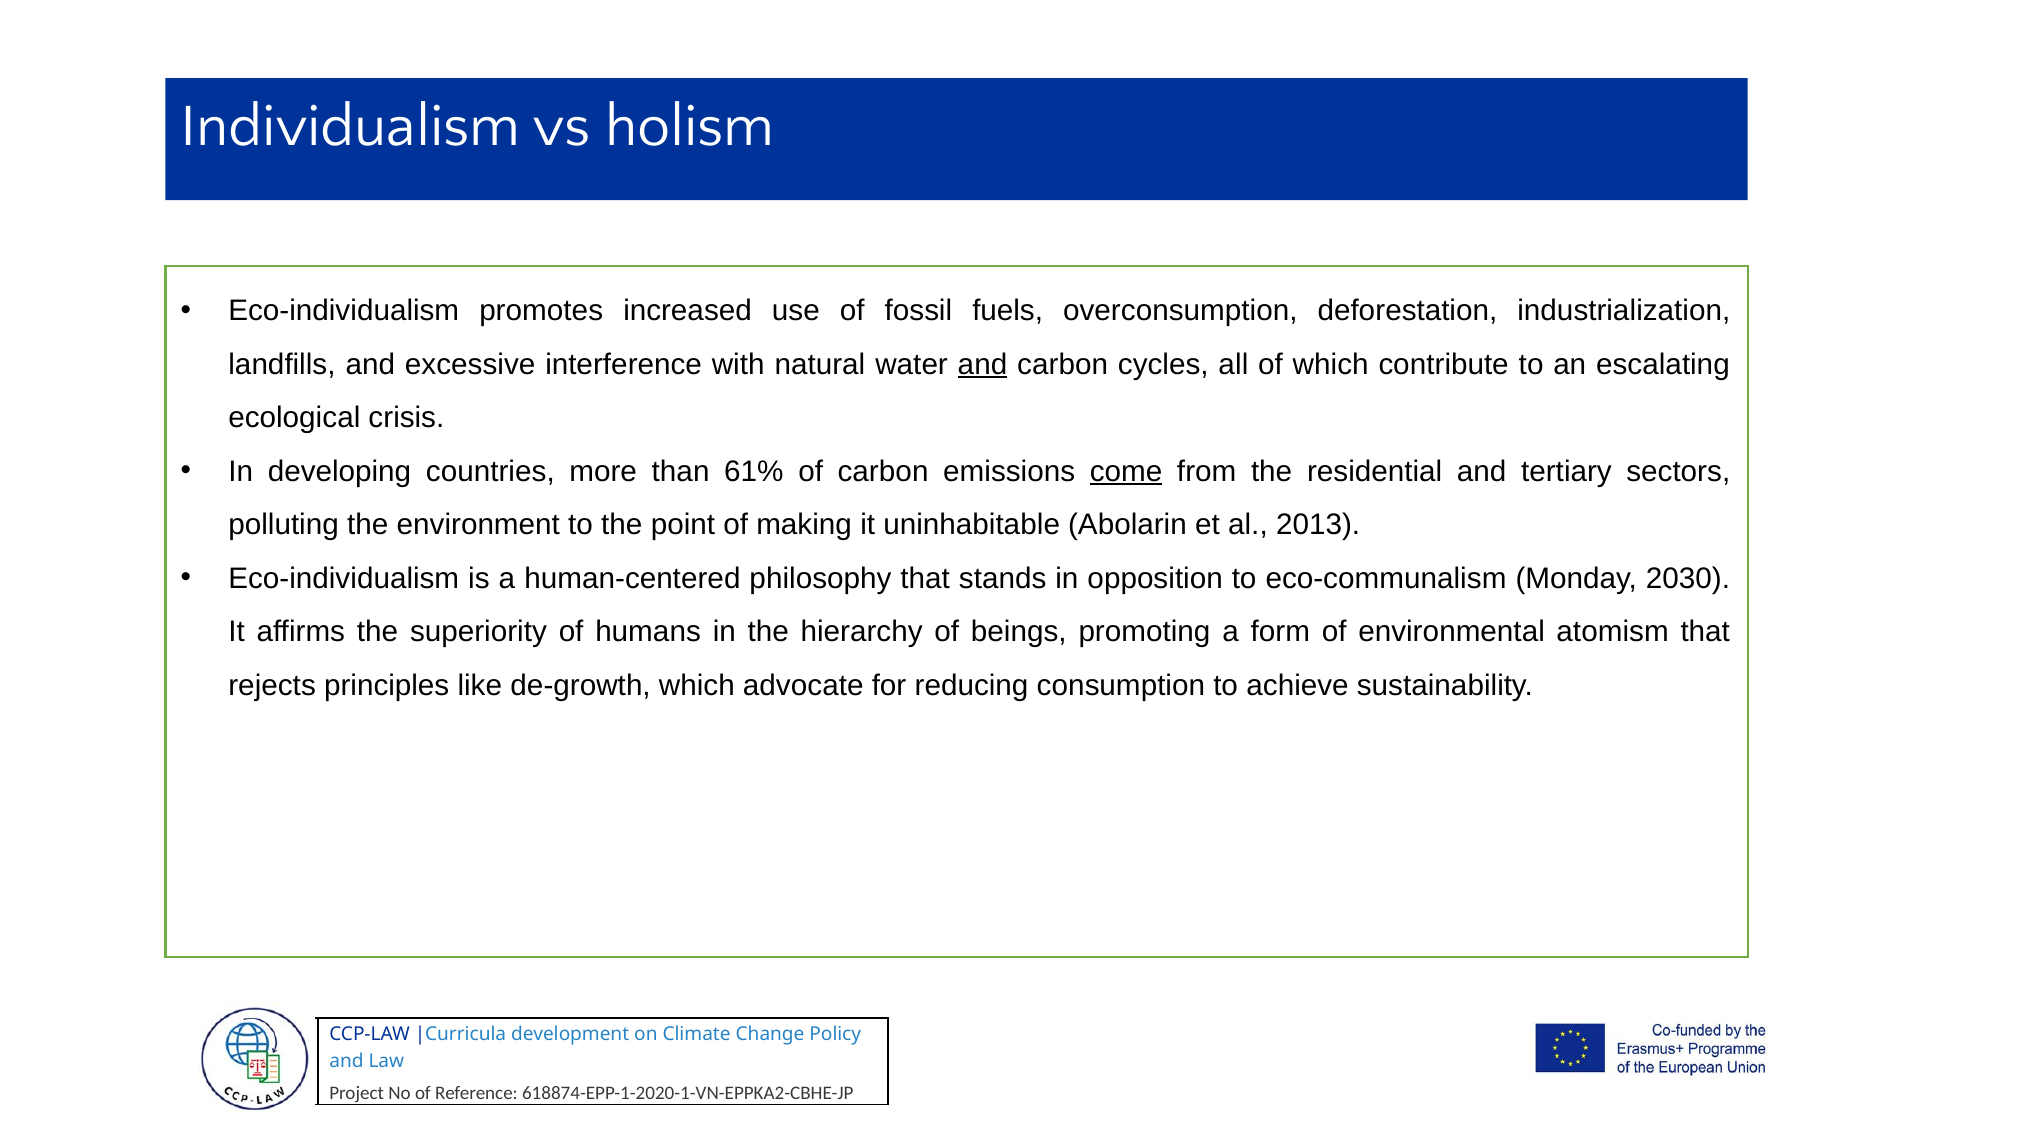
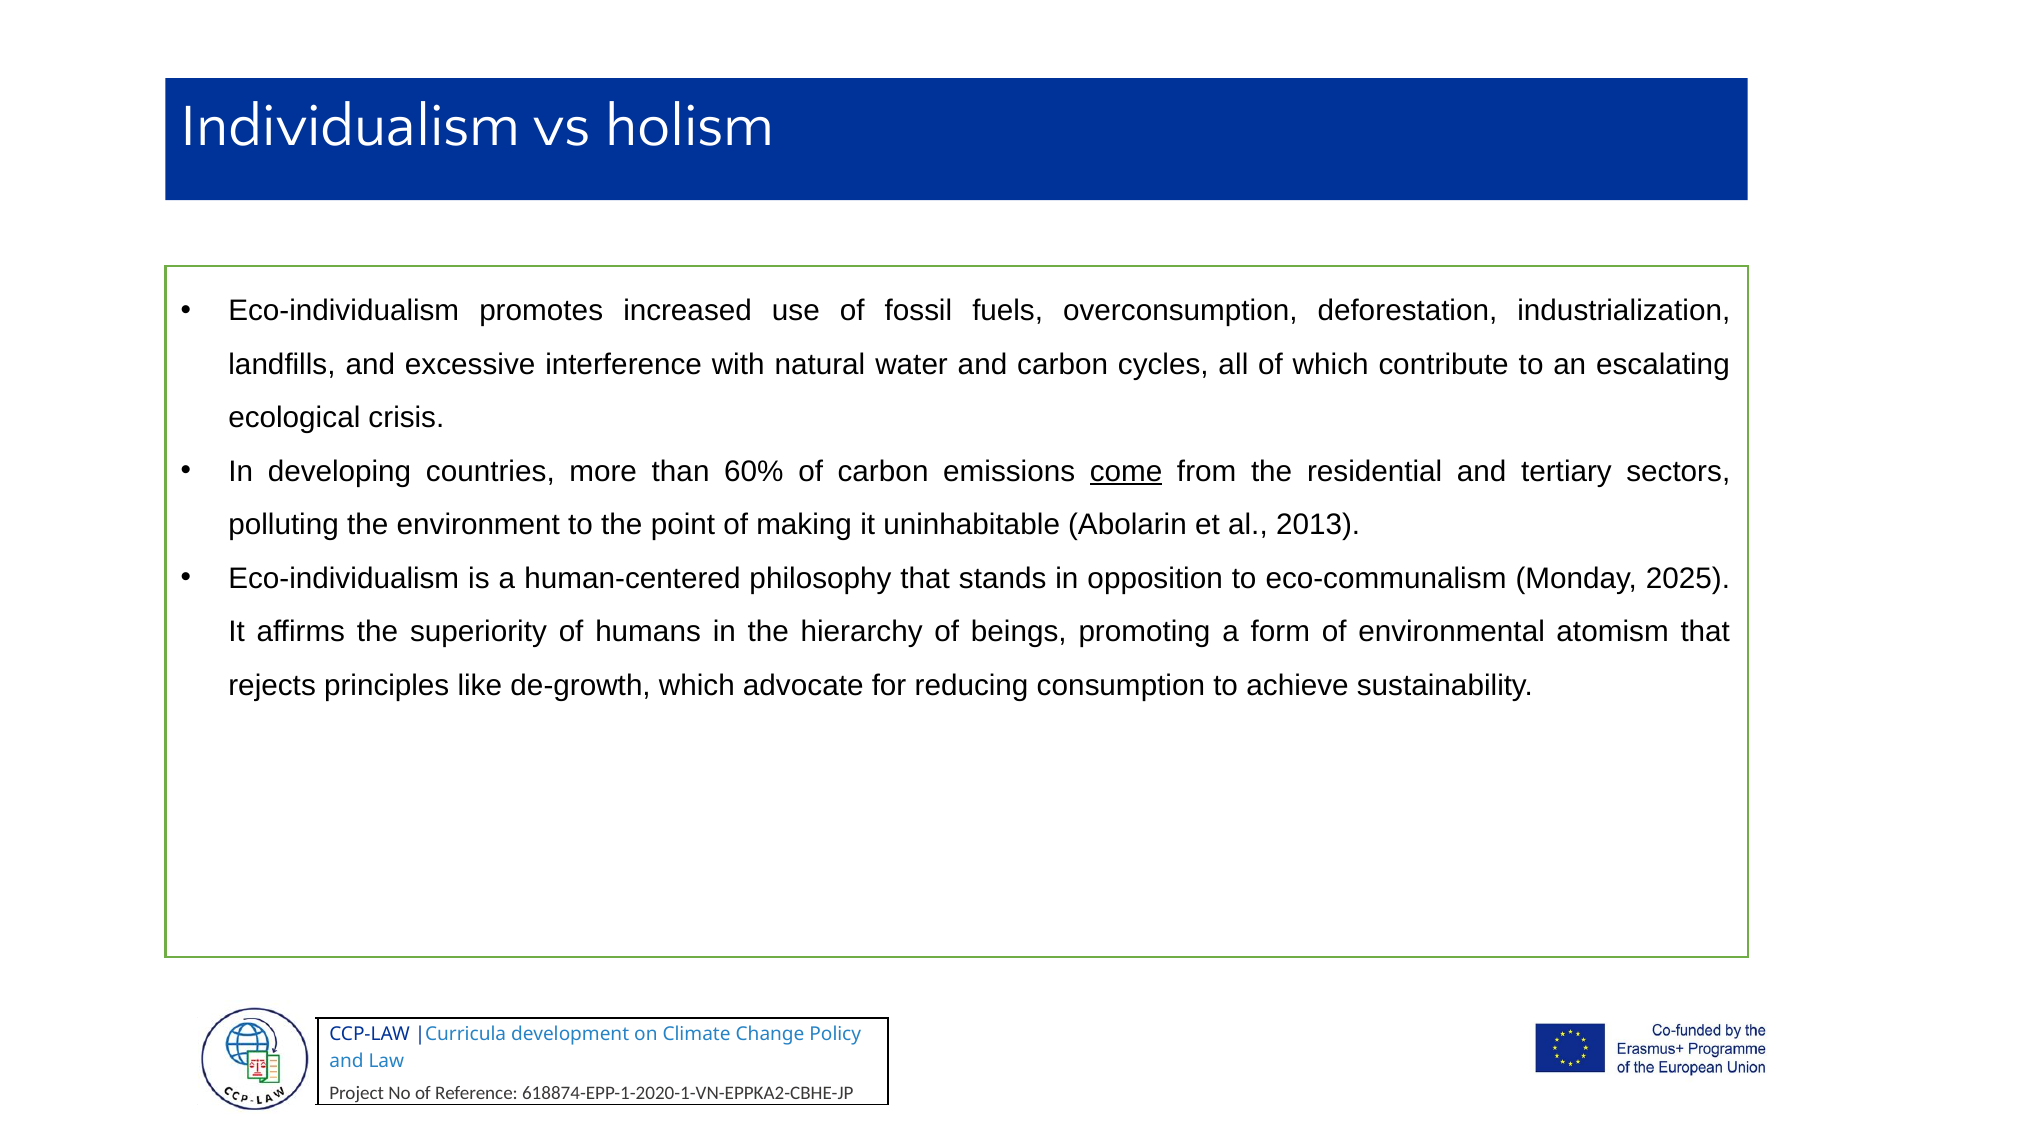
and at (983, 364) underline: present -> none
61%: 61% -> 60%
2030: 2030 -> 2025
